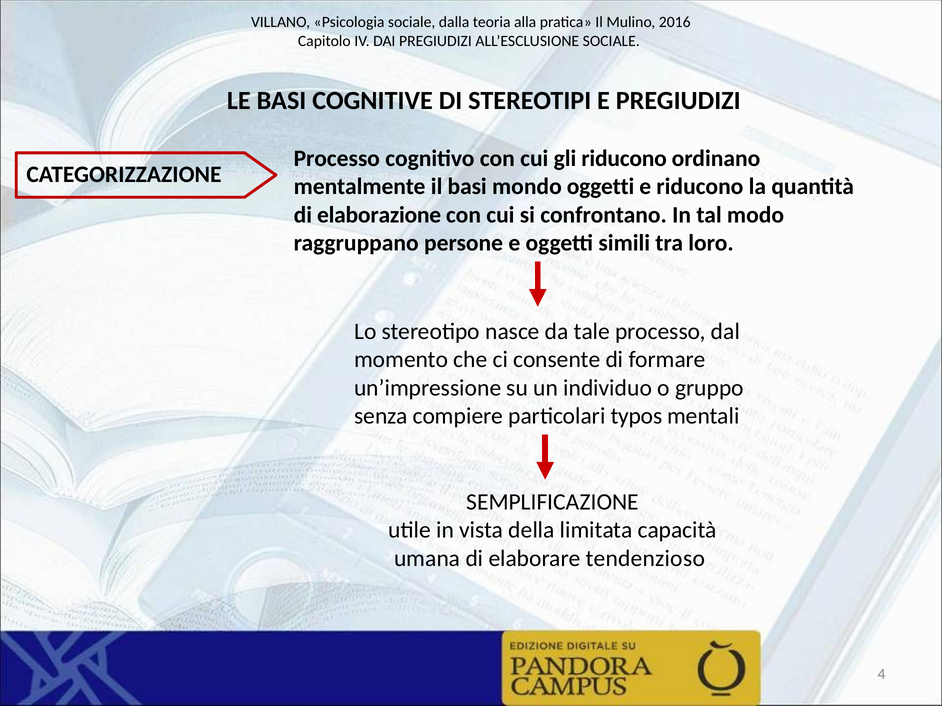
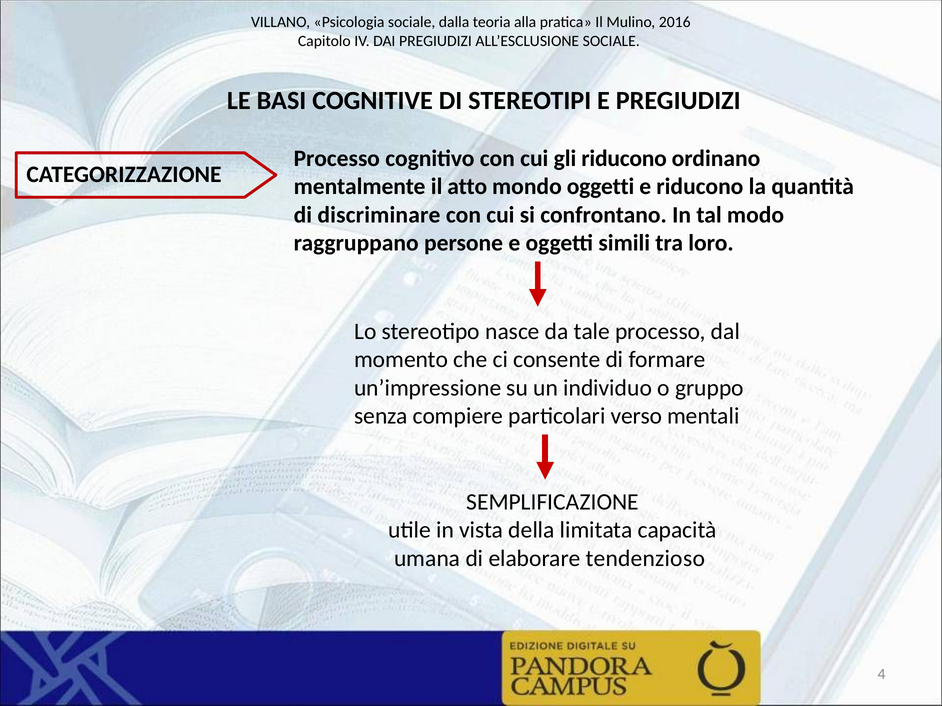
il basi: basi -> atto
elaborazione: elaborazione -> discriminare
typos: typos -> verso
